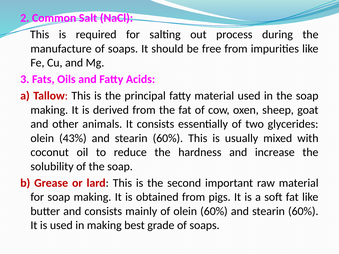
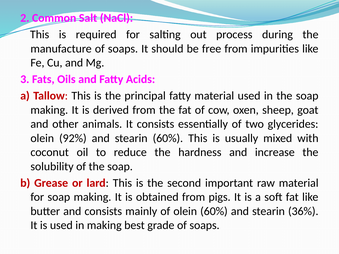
43%: 43% -> 92%
60% and stearin 60%: 60% -> 36%
